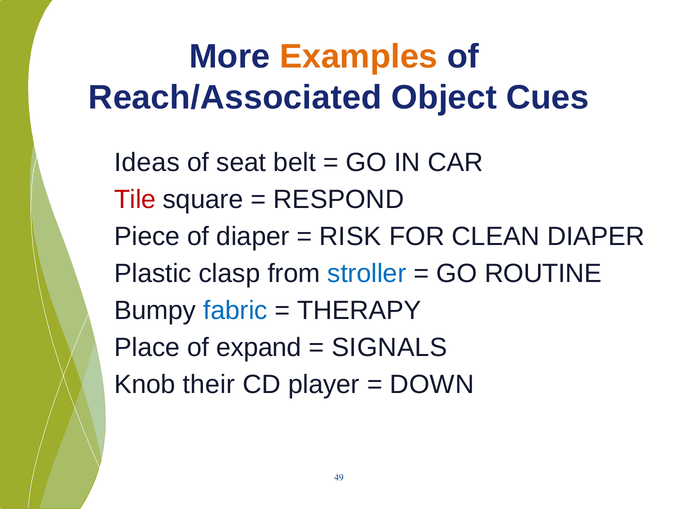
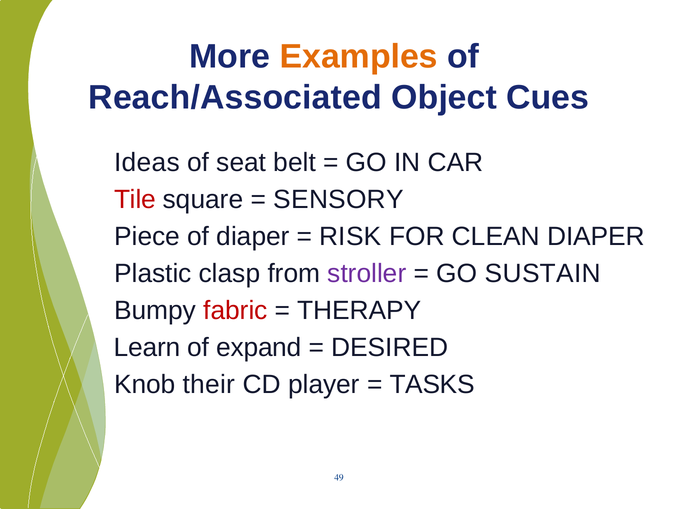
RESPOND: RESPOND -> SENSORY
stroller colour: blue -> purple
ROUTINE: ROUTINE -> SUSTAIN
fabric colour: blue -> red
Place: Place -> Learn
SIGNALS: SIGNALS -> DESIRED
DOWN: DOWN -> TASKS
